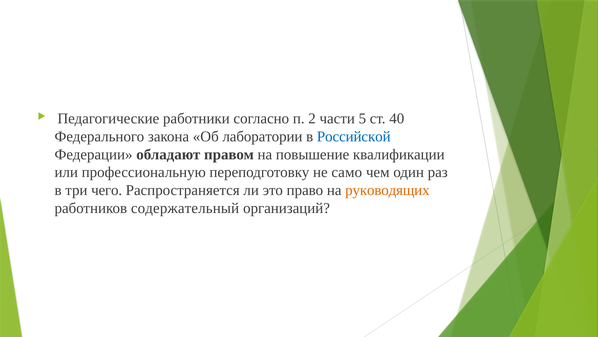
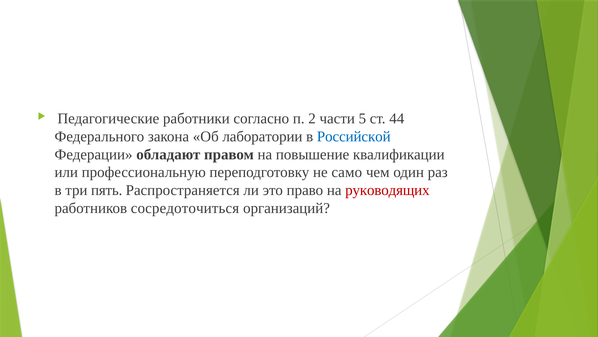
40: 40 -> 44
чего: чего -> пять
руководящих colour: orange -> red
содержательный: содержательный -> сосредоточиться
